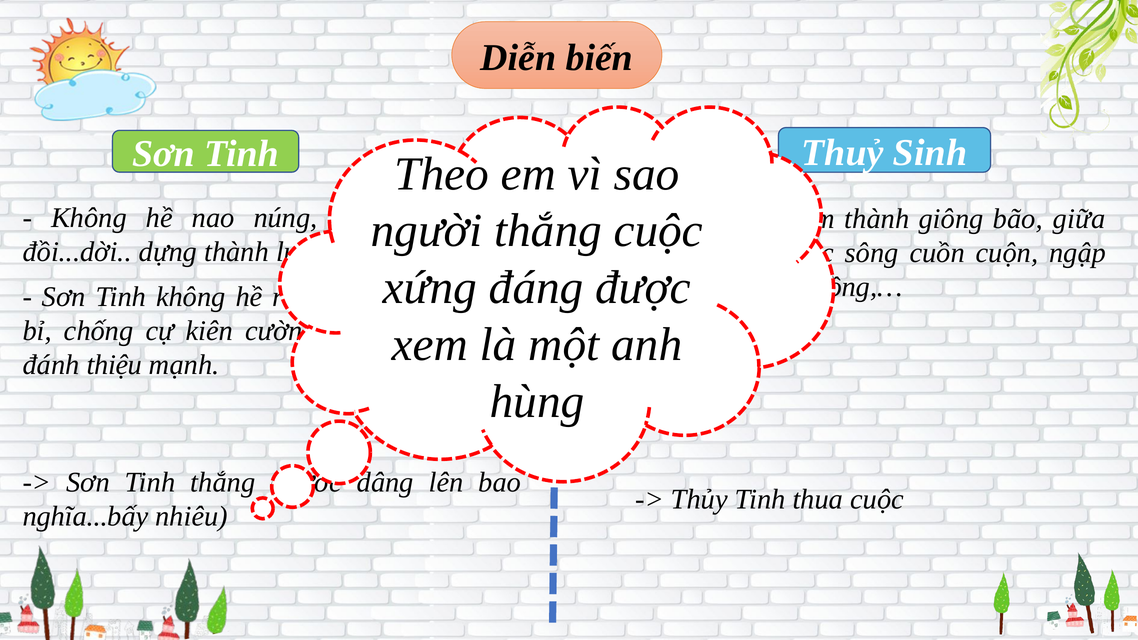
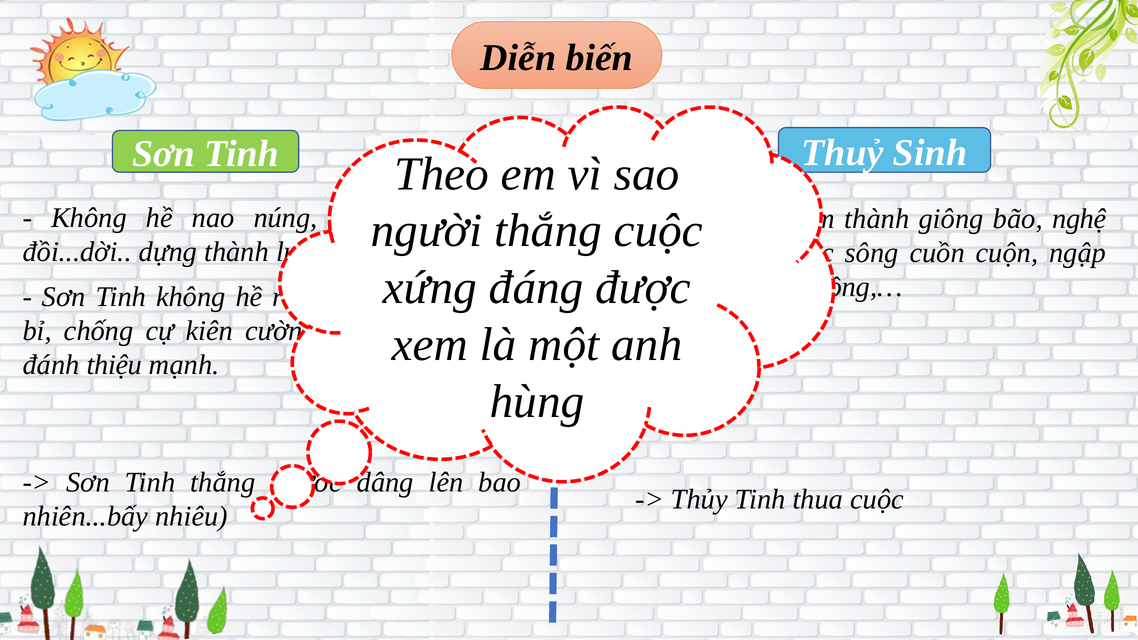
giữa: giữa -> nghệ
nghĩa...bấy: nghĩa...bấy -> nhiên...bấy
